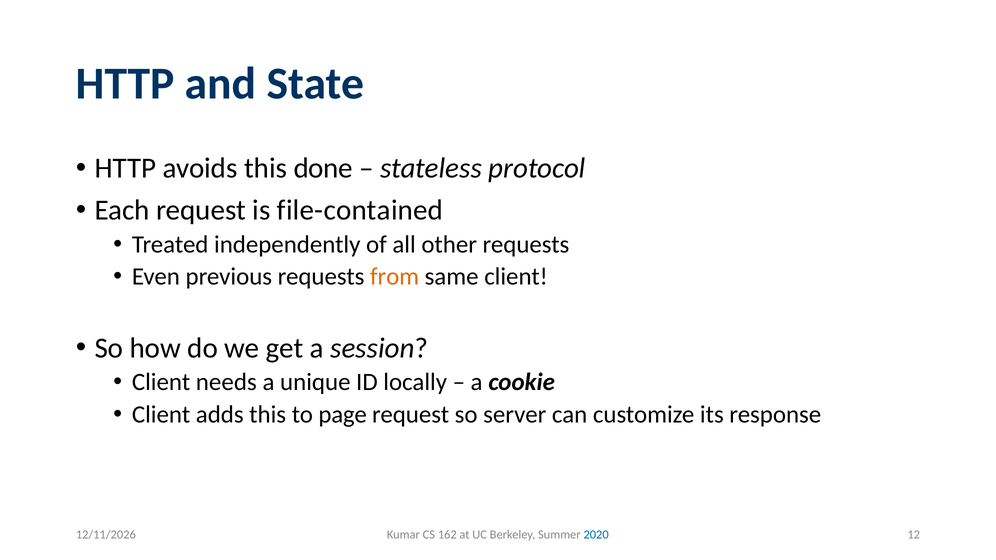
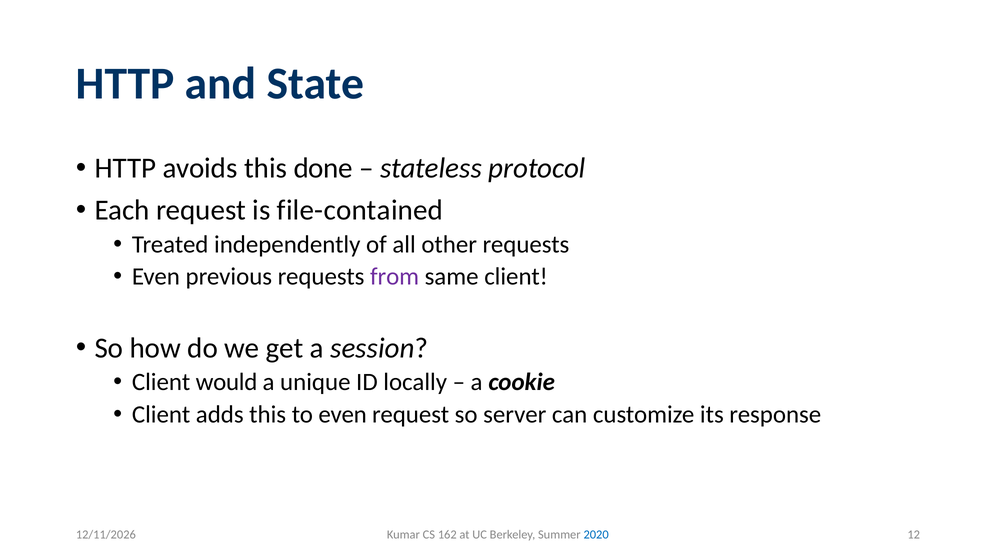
from colour: orange -> purple
needs: needs -> would
to page: page -> even
